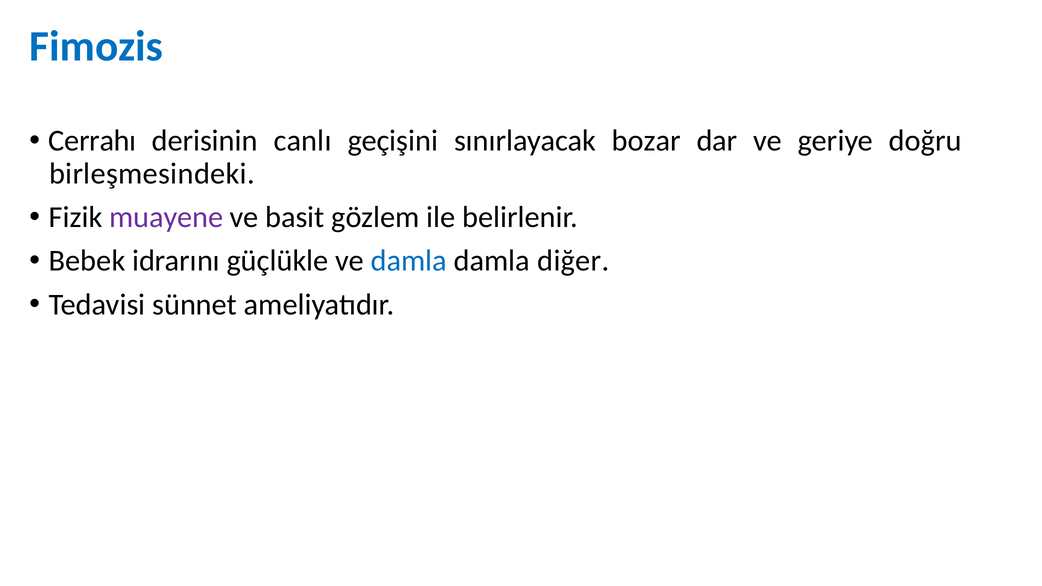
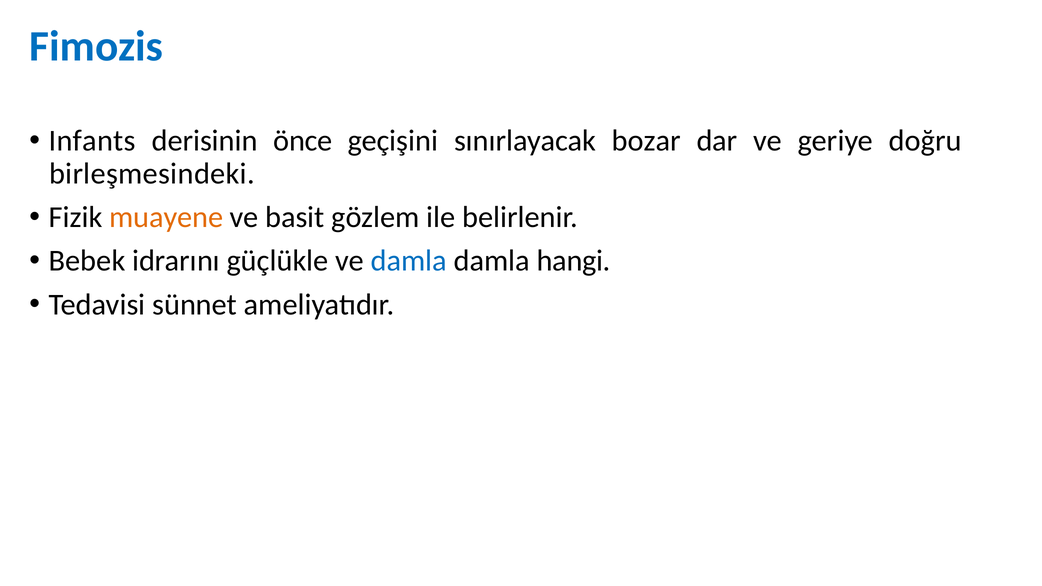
Cerrahı: Cerrahı -> Infants
canlı: canlı -> önce
muayene colour: purple -> orange
diğer: diğer -> hangi
